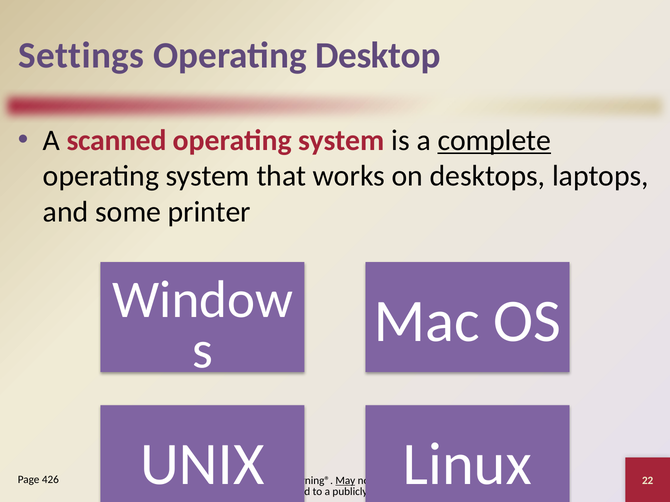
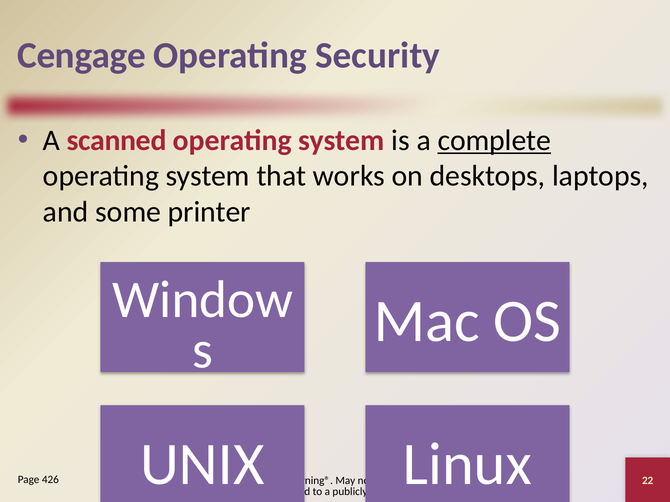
Settings at (81, 56): Settings -> Cengage
Desktop: Desktop -> Security
May underline: present -> none
